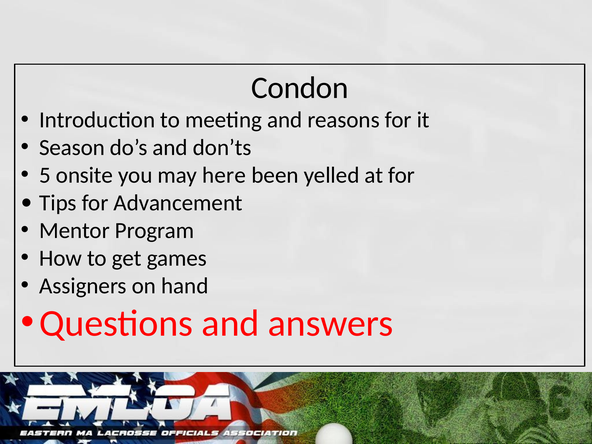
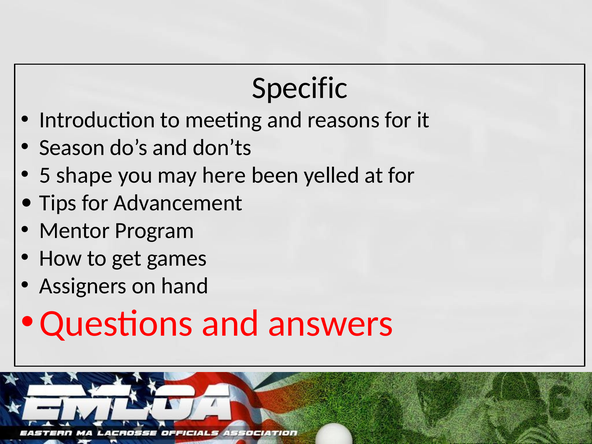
Condon: Condon -> Specific
onsite: onsite -> shape
